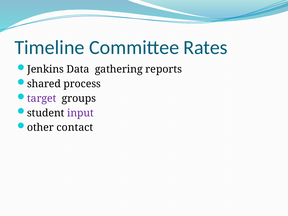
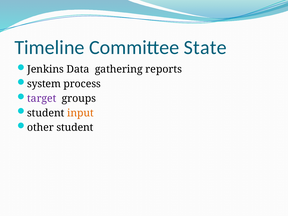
Rates: Rates -> State
shared: shared -> system
input colour: purple -> orange
other contact: contact -> student
